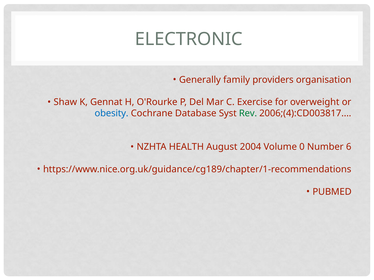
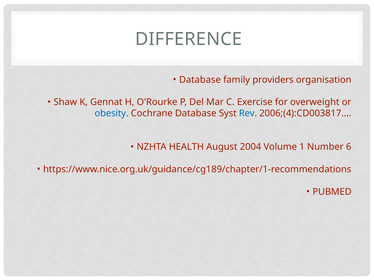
ELECTRONIC: ELECTRONIC -> DIFFERENCE
Generally at (200, 80): Generally -> Database
Rev colour: green -> blue
0: 0 -> 1
